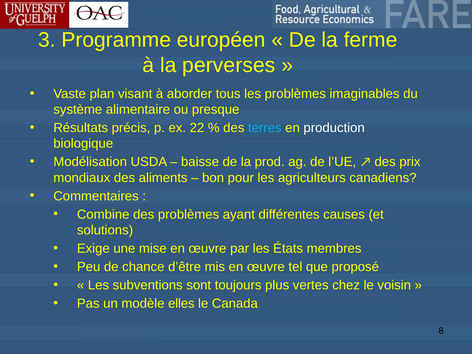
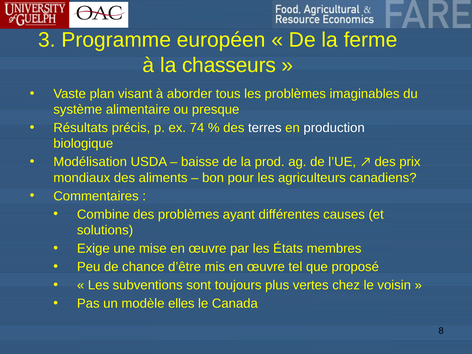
perverses: perverses -> chasseurs
22: 22 -> 74
terres colour: light blue -> white
